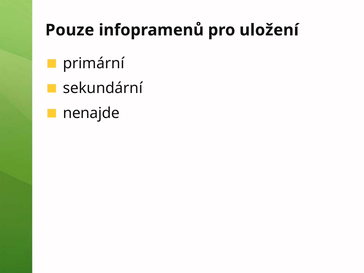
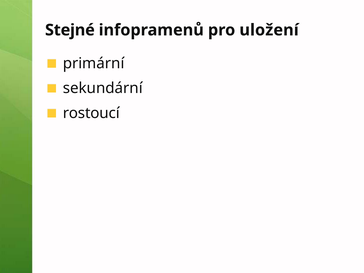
Pouze: Pouze -> Stejné
nenajde: nenajde -> rostoucí
